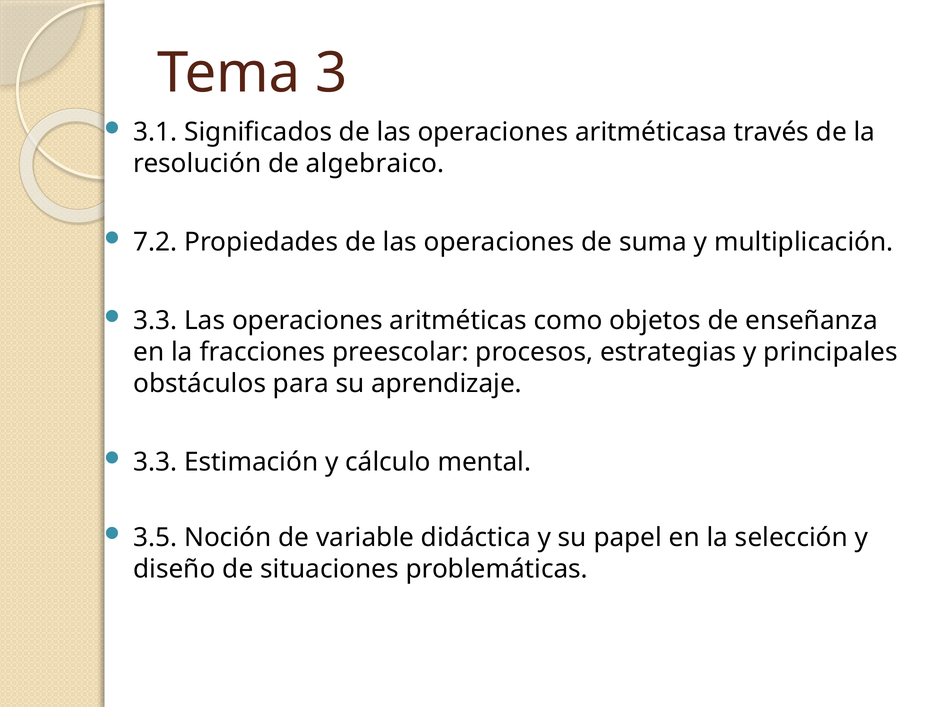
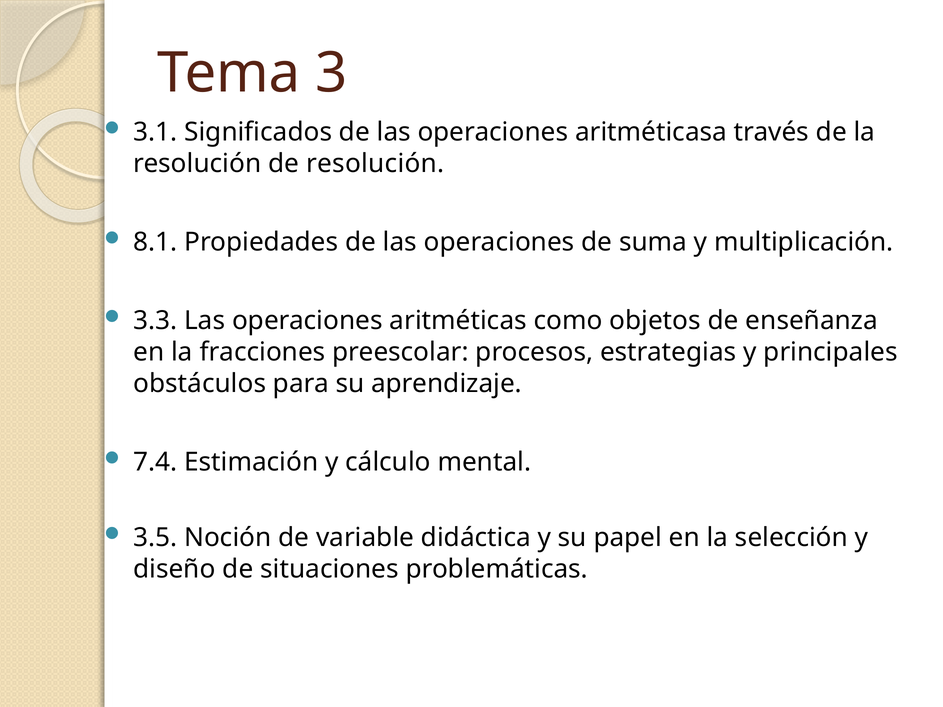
de algebraico: algebraico -> resolución
7.2: 7.2 -> 8.1
3.3 at (155, 462): 3.3 -> 7.4
